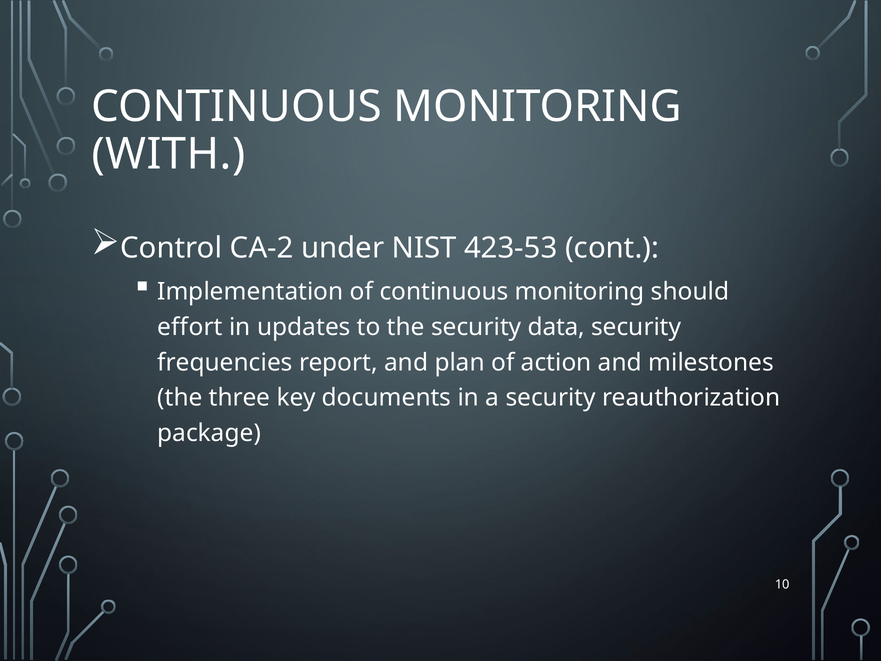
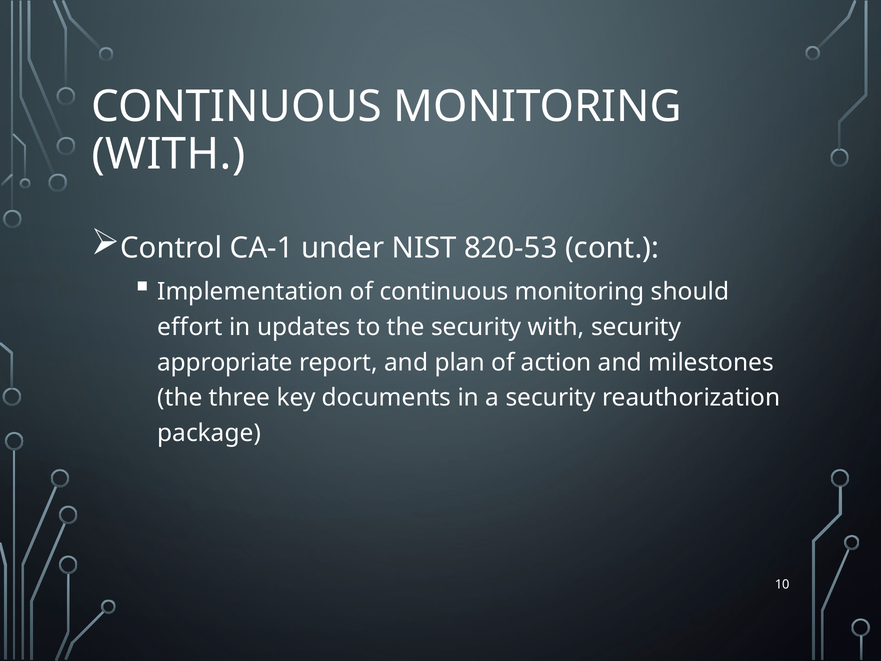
CA-2: CA-2 -> CA-1
423-53: 423-53 -> 820-53
security data: data -> with
frequencies: frequencies -> appropriate
